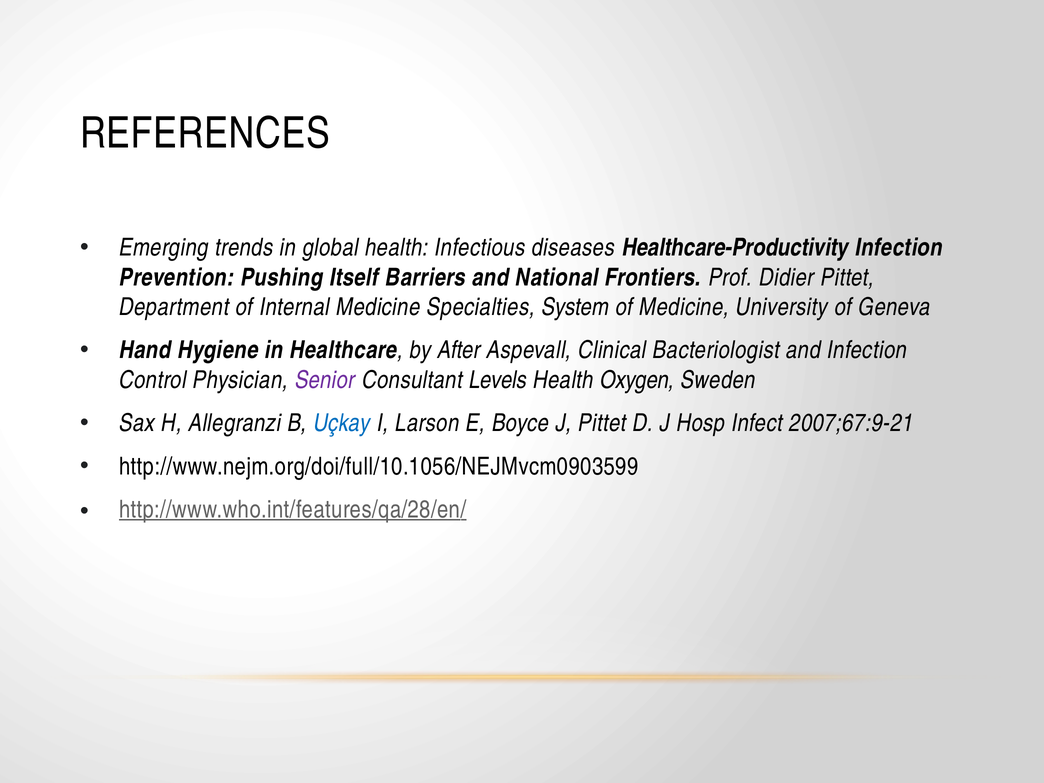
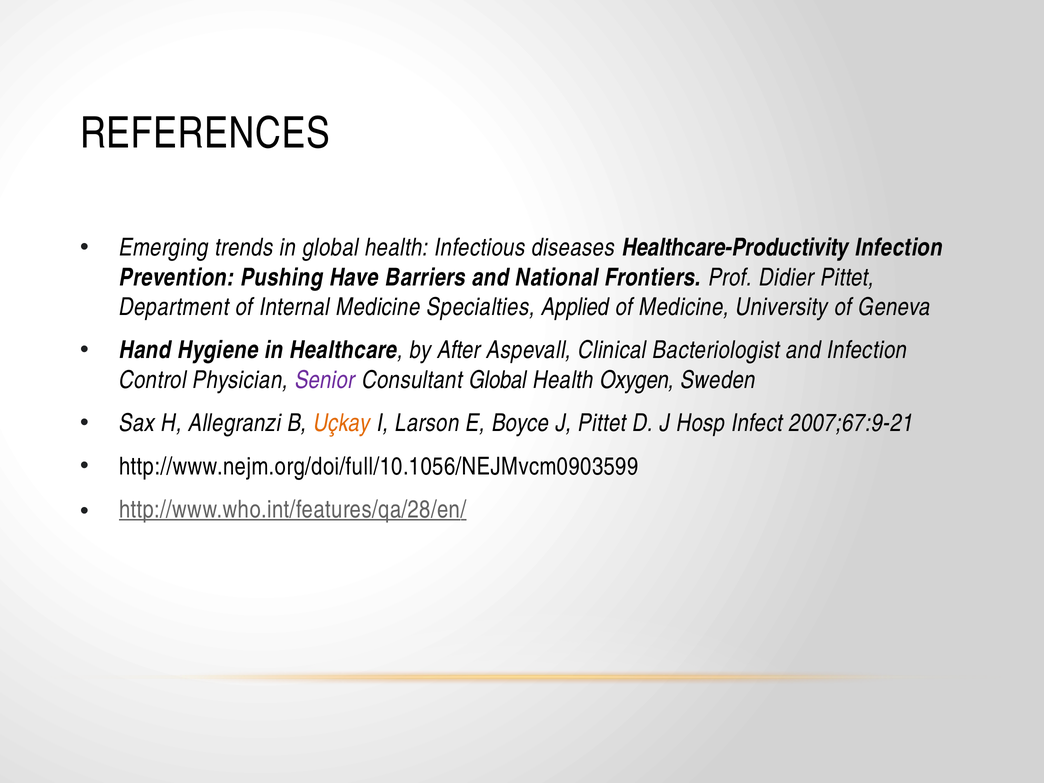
Itself: Itself -> Have
System: System -> Applied
Consultant Levels: Levels -> Global
Uçkay colour: blue -> orange
